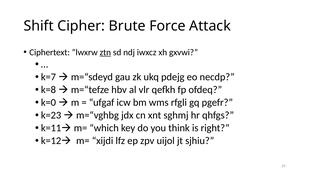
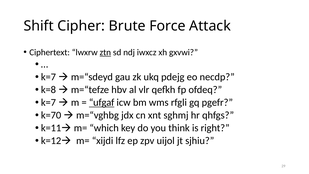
k=0 at (48, 102): k=0 -> k=7
ufgaf underline: none -> present
k=23: k=23 -> k=70
